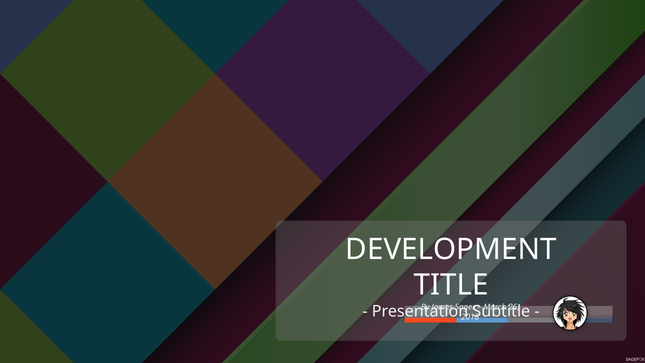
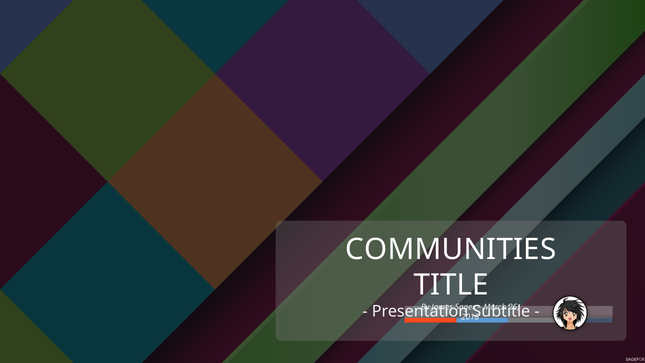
DEVELOPMENT: DEVELOPMENT -> COMMUNITIES
